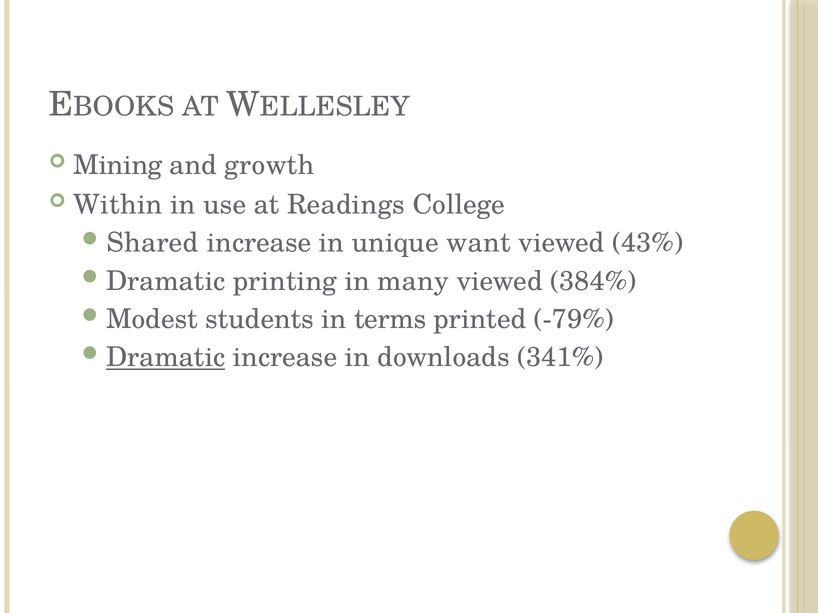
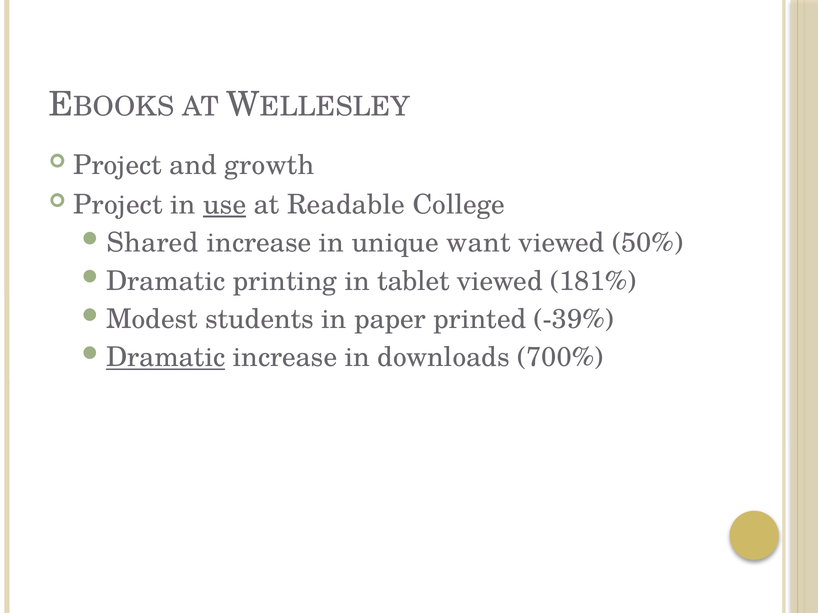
Mining at (118, 165): Mining -> Project
Within at (118, 205): Within -> Project
use underline: none -> present
Readings: Readings -> Readable
43%: 43% -> 50%
many: many -> tablet
384%: 384% -> 181%
terms: terms -> paper
-79%: -79% -> -39%
341%: 341% -> 700%
